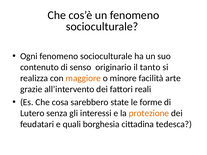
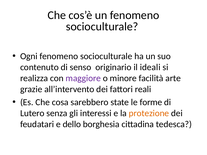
tanto: tanto -> ideali
maggiore colour: orange -> purple
quali: quali -> dello
